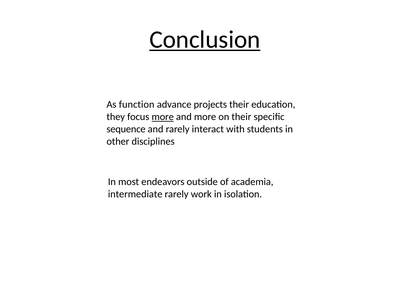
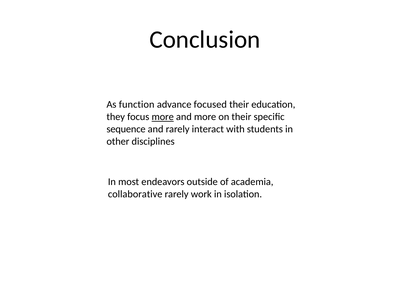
Conclusion underline: present -> none
projects: projects -> focused
intermediate: intermediate -> collaborative
